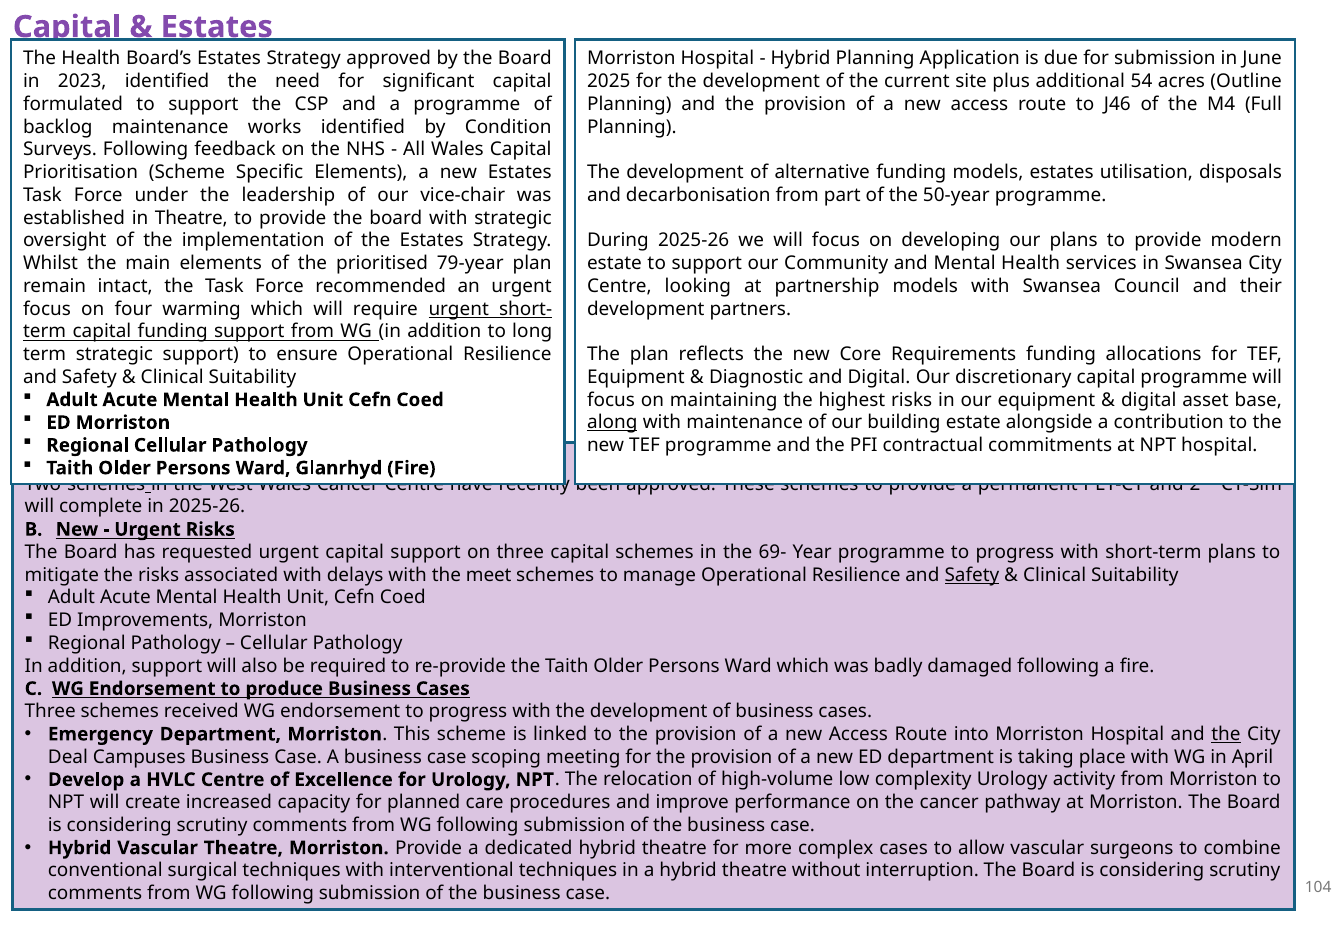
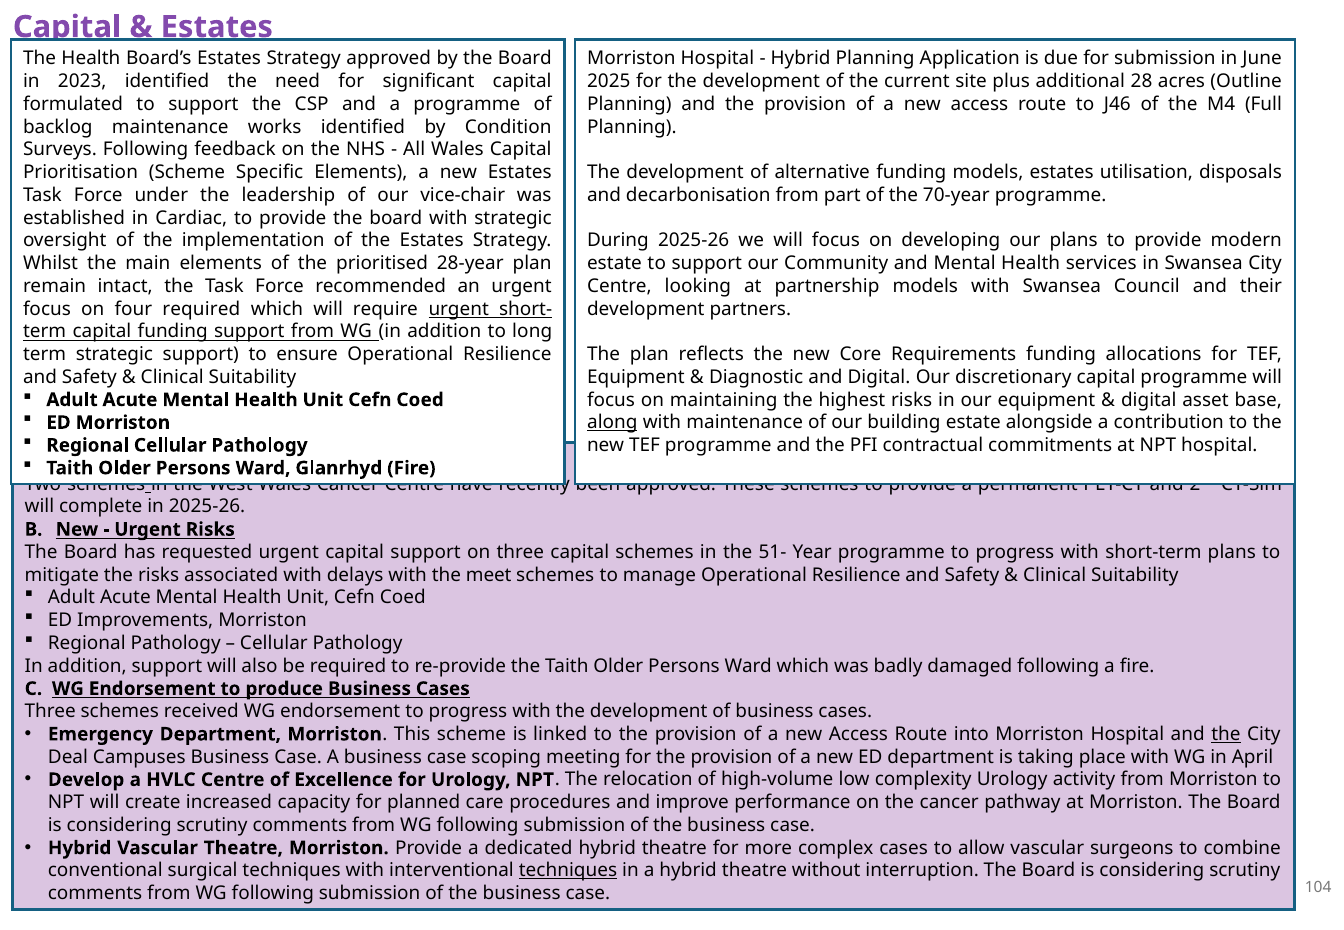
54: 54 -> 28
50-year: 50-year -> 70-year
in Theatre: Theatre -> Cardiac
79-year: 79-year -> 28-year
four warming: warming -> required
69-: 69- -> 51-
Safety at (972, 575) underline: present -> none
techniques at (568, 871) underline: none -> present
